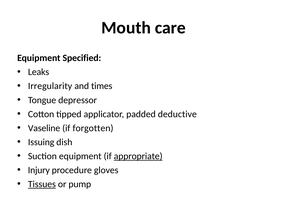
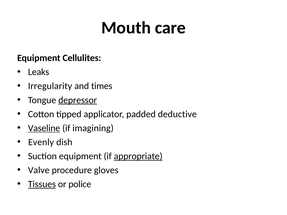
Specified: Specified -> Cellulites
depressor underline: none -> present
Vaseline underline: none -> present
forgotten: forgotten -> imagining
Issuing: Issuing -> Evenly
Injury: Injury -> Valve
pump: pump -> police
